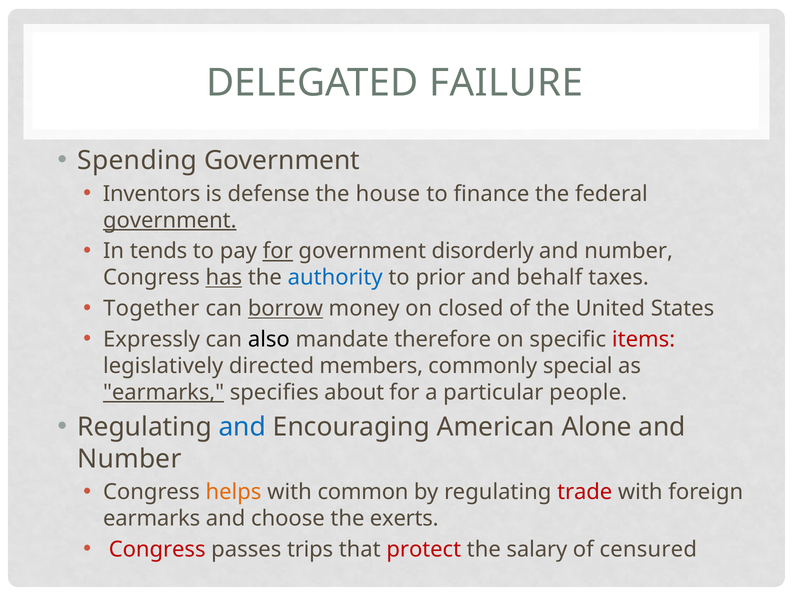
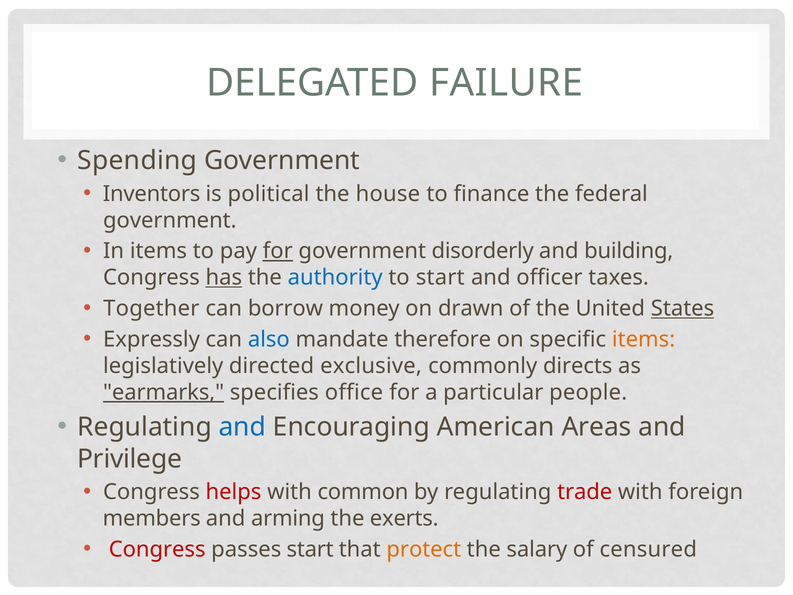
defense: defense -> political
government at (170, 220) underline: present -> none
In tends: tends -> items
number at (629, 251): number -> building
to prior: prior -> start
behalf: behalf -> officer
borrow underline: present -> none
closed: closed -> drawn
States underline: none -> present
also colour: black -> blue
items at (644, 339) colour: red -> orange
members: members -> exclusive
special: special -> directs
about: about -> office
Alone: Alone -> Areas
Number at (129, 459): Number -> Privilege
helps colour: orange -> red
earmarks at (152, 518): earmarks -> members
choose: choose -> arming
passes trips: trips -> start
protect colour: red -> orange
